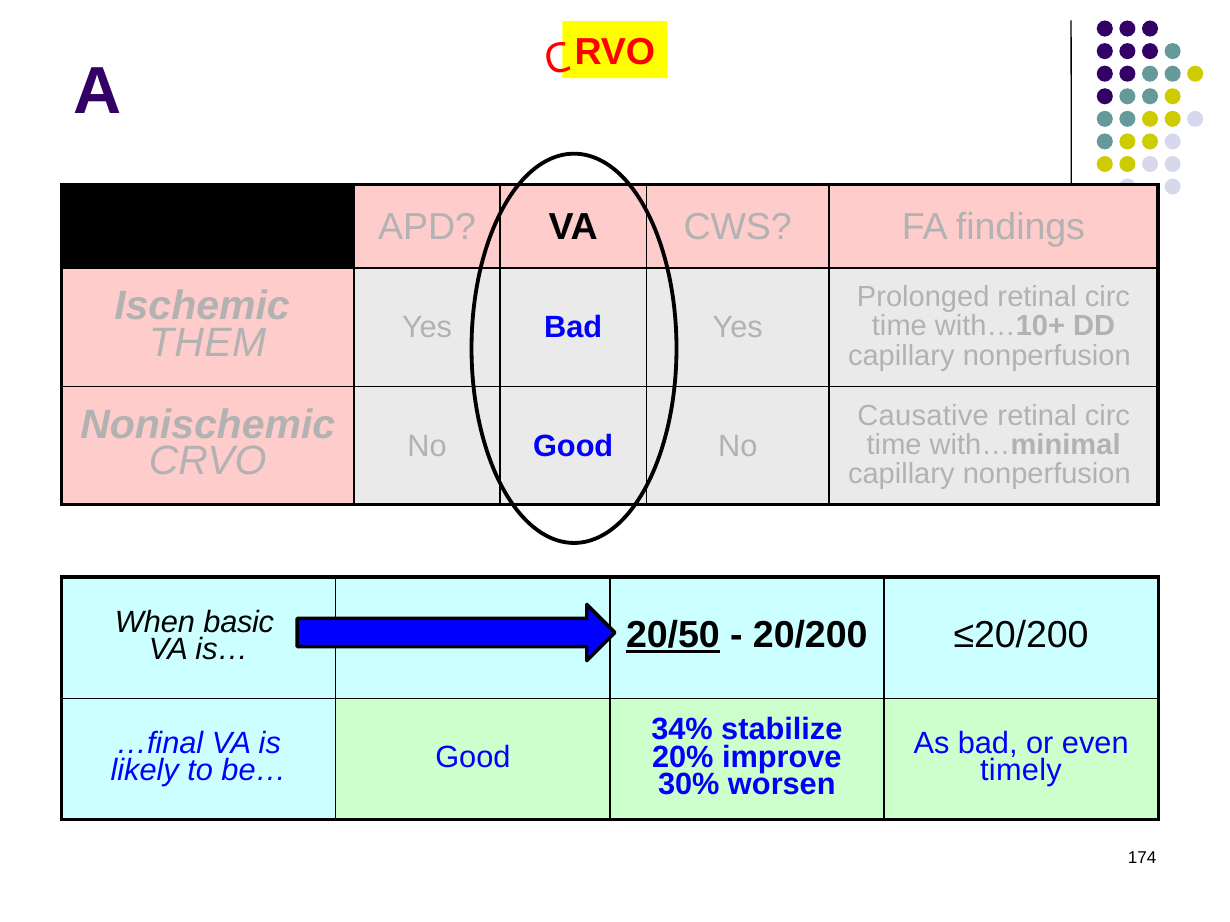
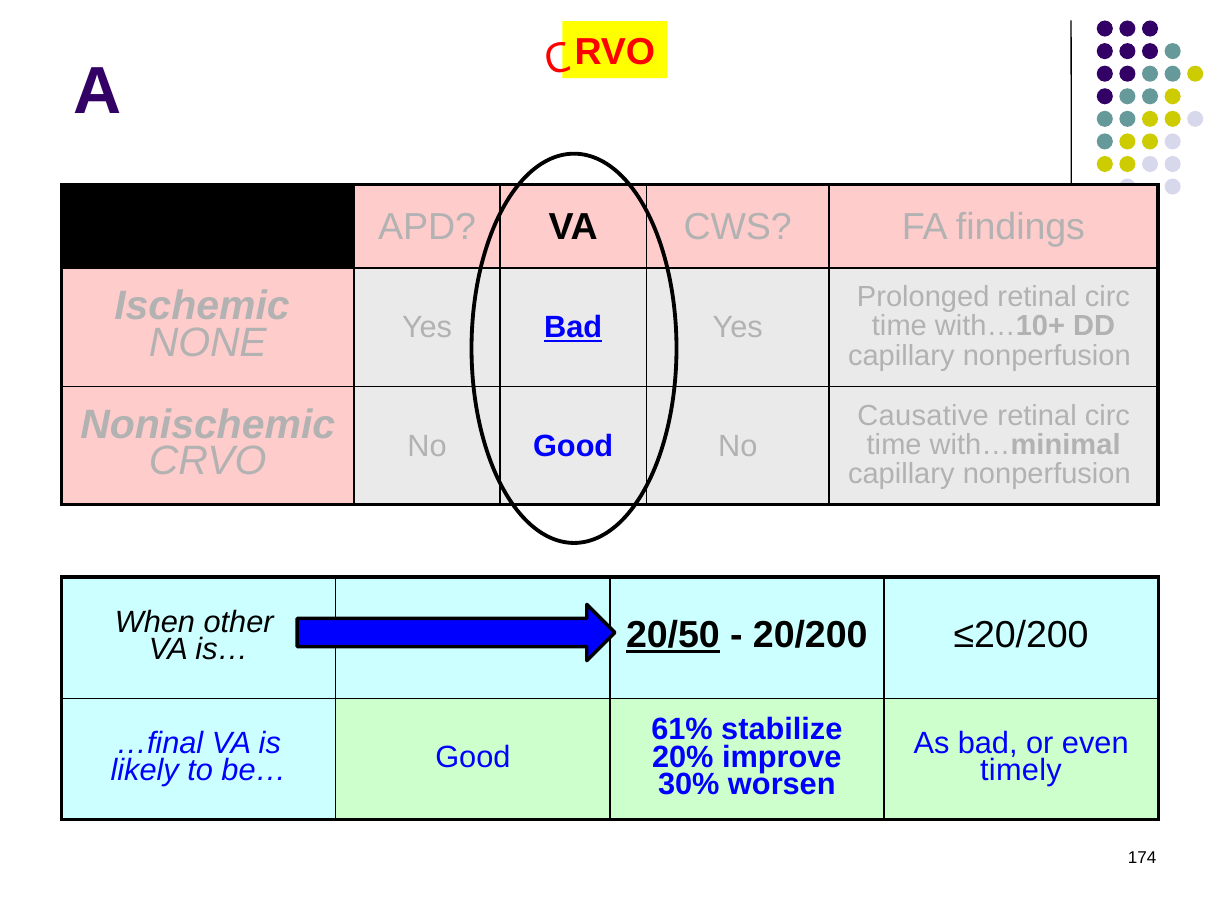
THEM: THEM -> NONE
Bad at (573, 328) underline: none -> present
basic: basic -> other
34%: 34% -> 61%
